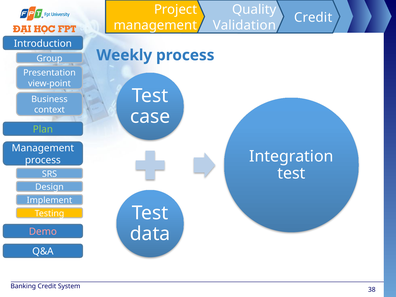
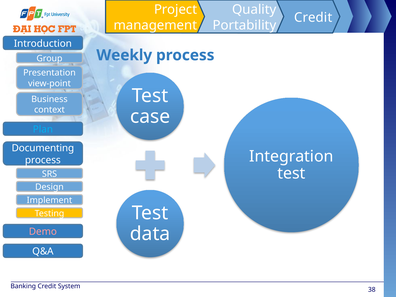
Validation: Validation -> Portability
Plan colour: light green -> light blue
Management at (43, 148): Management -> Documenting
